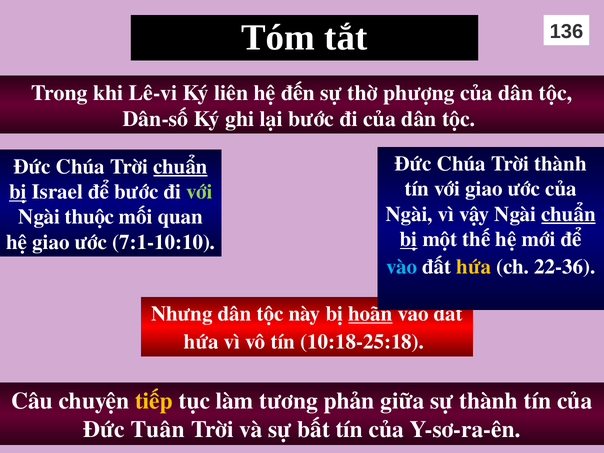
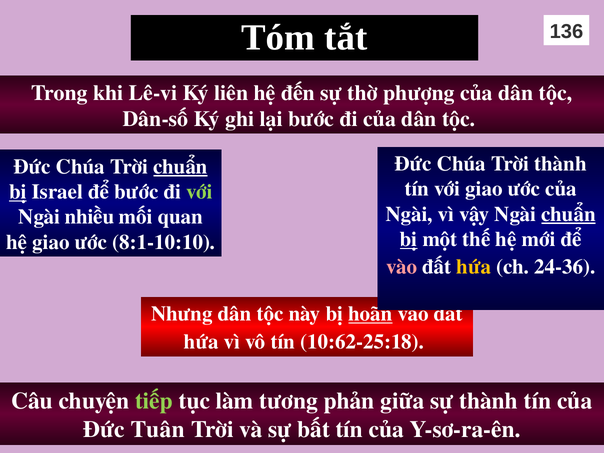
thuộc: thuộc -> nhiều
7:1-10:10: 7:1-10:10 -> 8:1-10:10
vào at (402, 267) colour: light blue -> pink
22-36: 22-36 -> 24-36
10:18-25:18: 10:18-25:18 -> 10:62-25:18
tiếp colour: yellow -> light green
